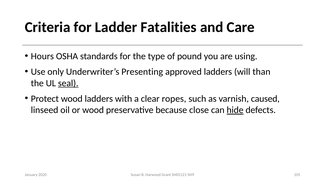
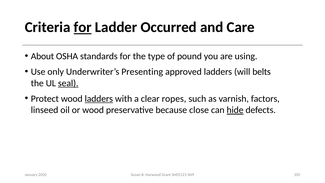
for at (83, 27) underline: none -> present
Fatalities: Fatalities -> Occurred
Hours: Hours -> About
than: than -> belts
ladders at (99, 99) underline: none -> present
caused: caused -> factors
